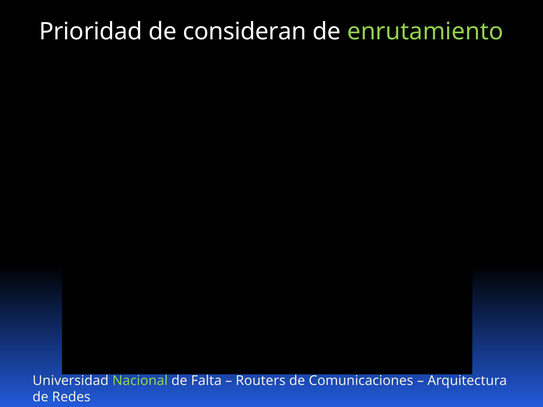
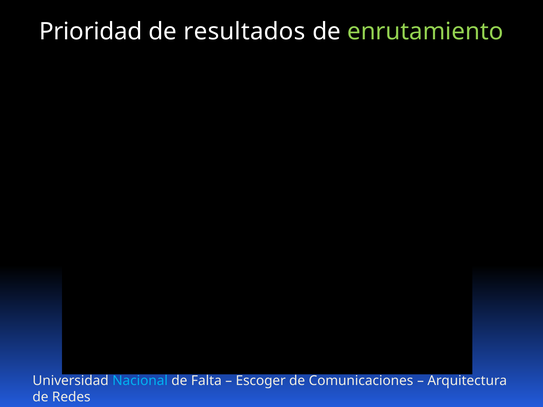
consideran: consideran -> resultados
Nacional colour: light green -> light blue
Routers: Routers -> Escoger
